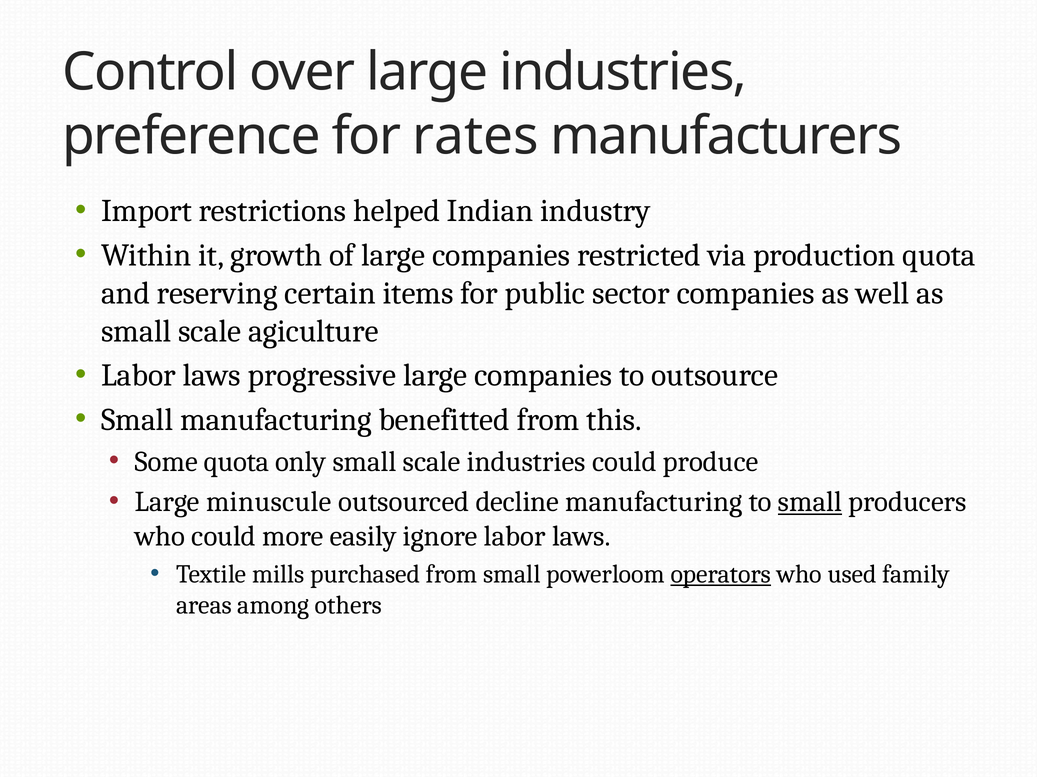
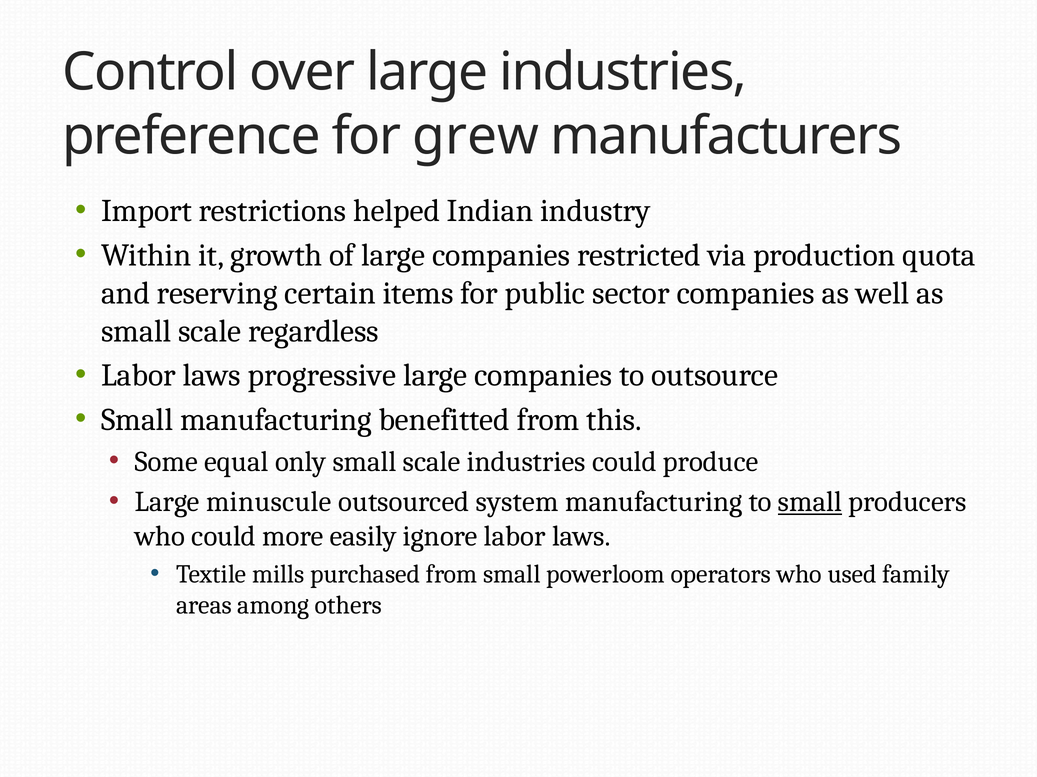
rates: rates -> grew
agiculture: agiculture -> regardless
Some quota: quota -> equal
decline: decline -> system
operators underline: present -> none
